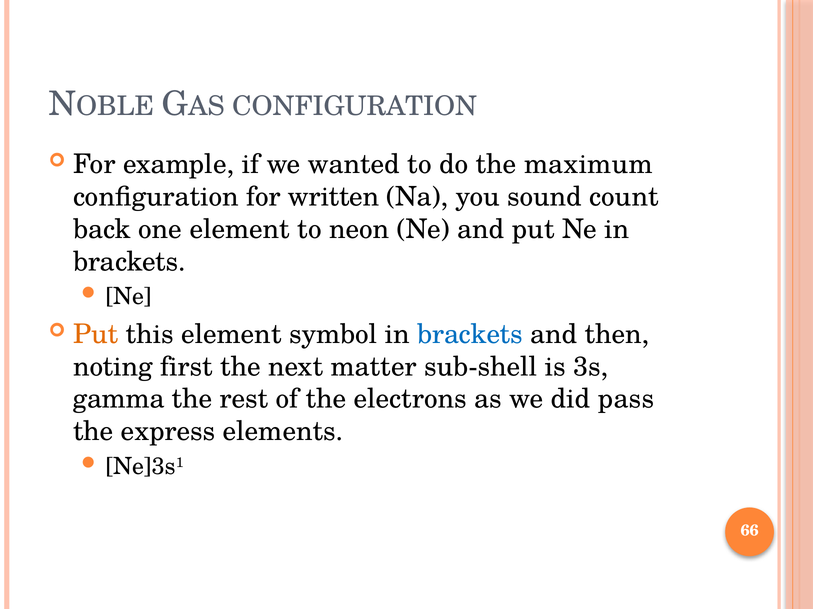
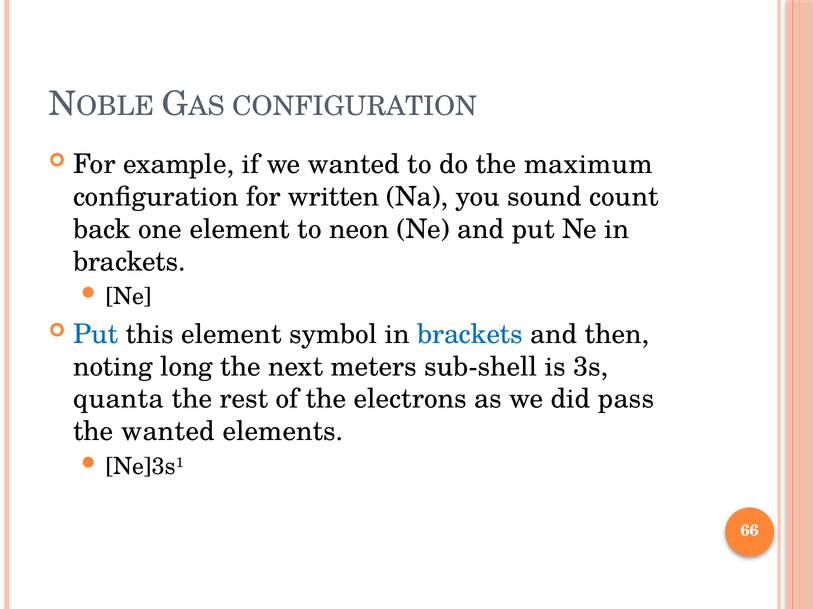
Put at (96, 334) colour: orange -> blue
first: first -> long
matter: matter -> meters
gamma: gamma -> quanta
the express: express -> wanted
